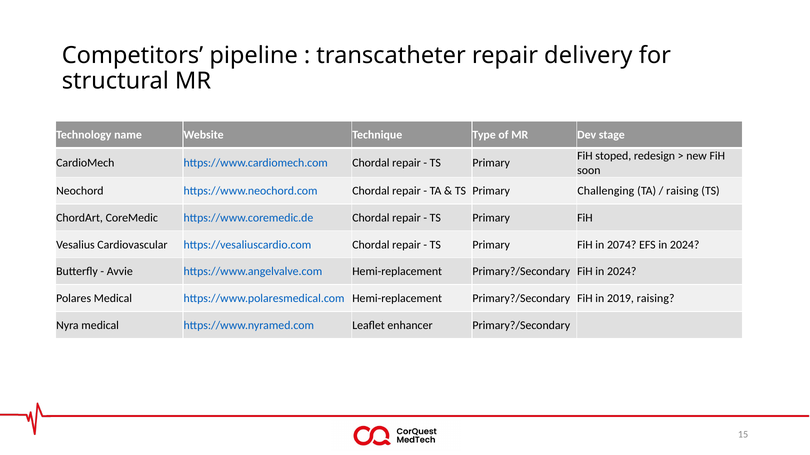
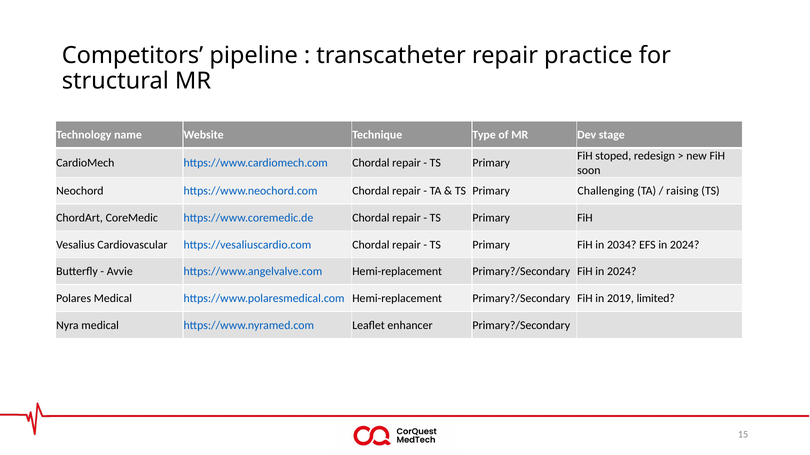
delivery: delivery -> practice
2074: 2074 -> 2034
2019 raising: raising -> limited
